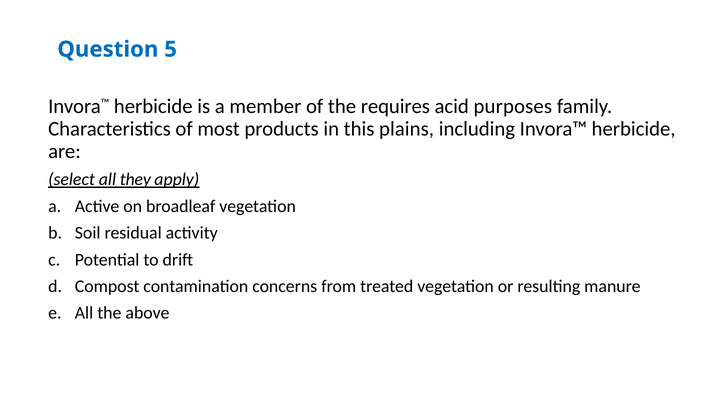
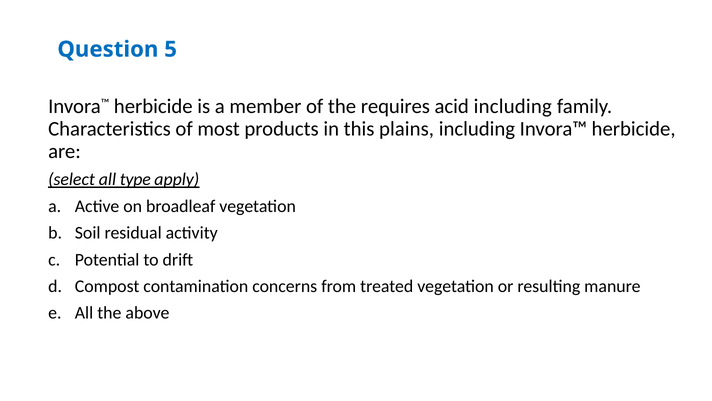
acid purposes: purposes -> including
they: they -> type
